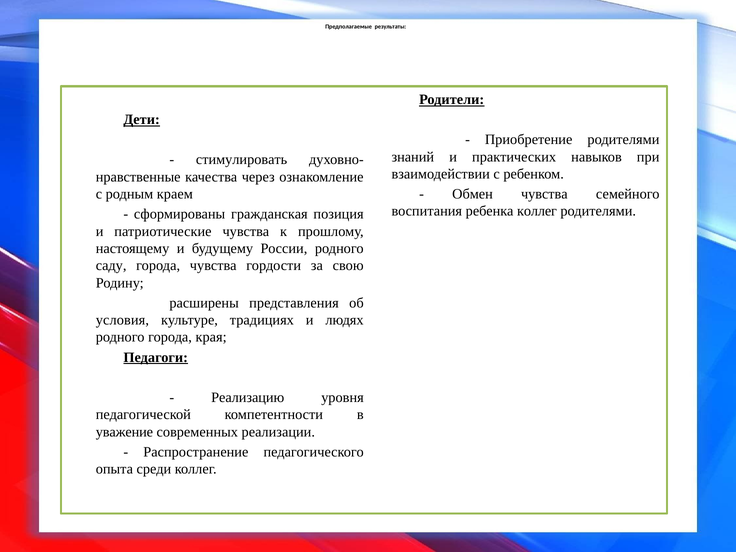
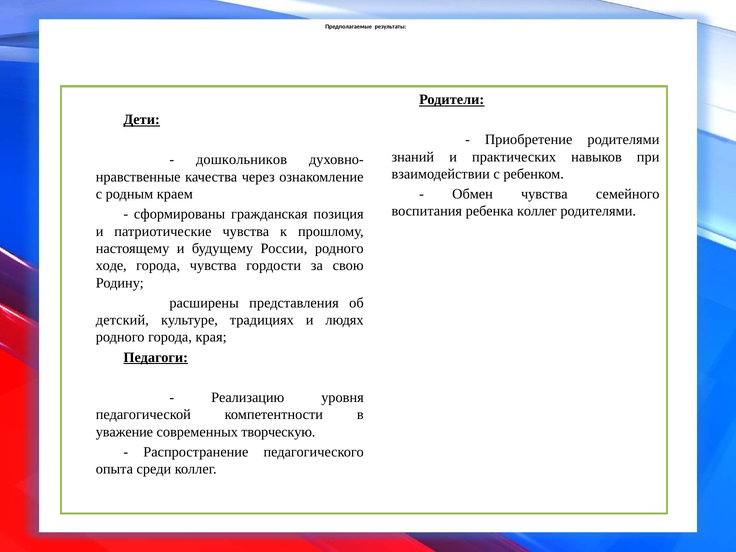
стимулировать: стимулировать -> дошкольников
саду: саду -> ходе
условия: условия -> детский
реализации: реализации -> творческую
